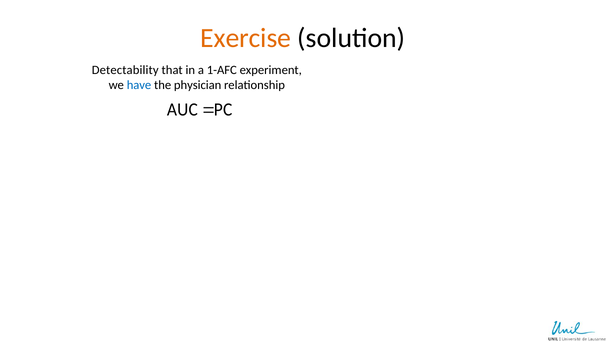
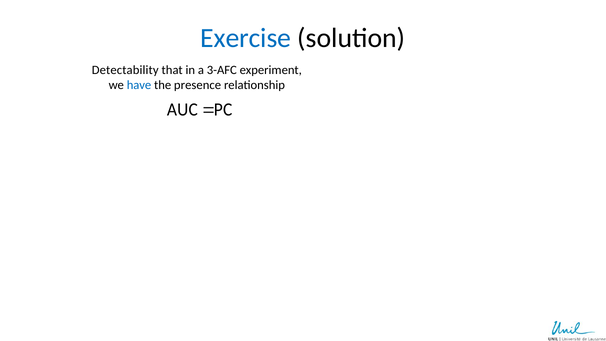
Exercise colour: orange -> blue
1-AFC: 1-AFC -> 3-AFC
physician: physician -> presence
